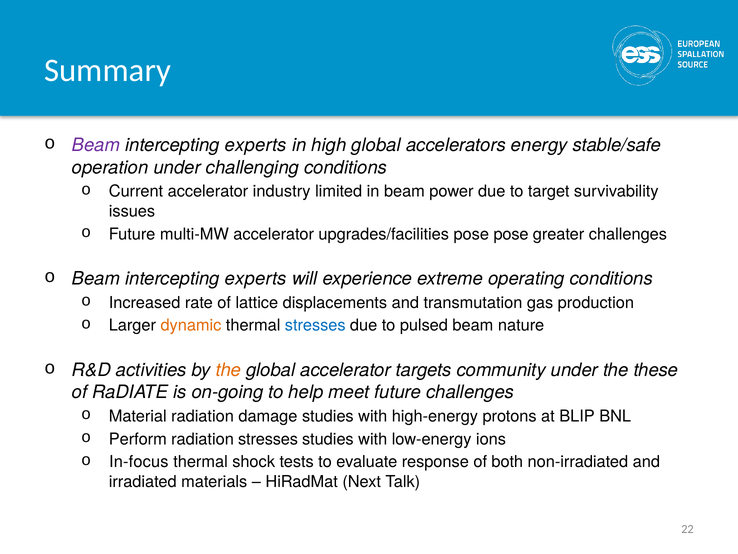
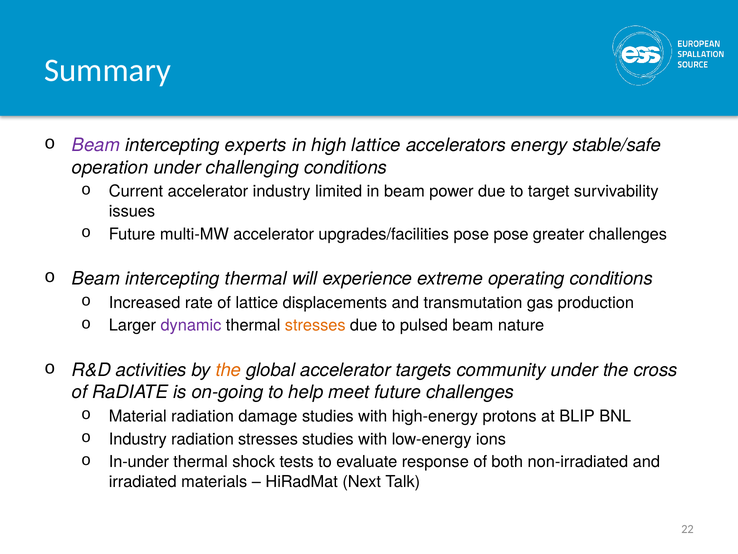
high global: global -> lattice
experts at (256, 278): experts -> thermal
dynamic colour: orange -> purple
stresses at (315, 325) colour: blue -> orange
these: these -> cross
Perform at (138, 439): Perform -> Industry
In-focus: In-focus -> In-under
